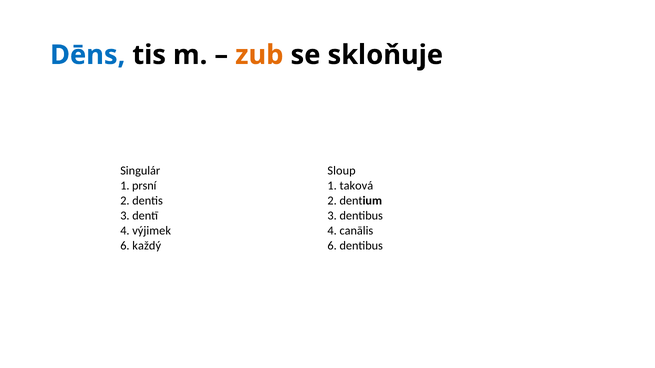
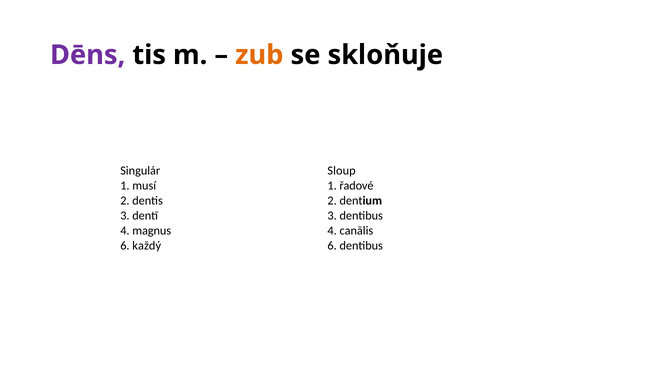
Dēns colour: blue -> purple
prsní: prsní -> musí
taková: taková -> řadové
výjimek: výjimek -> magnus
